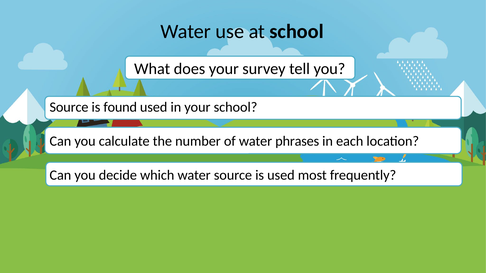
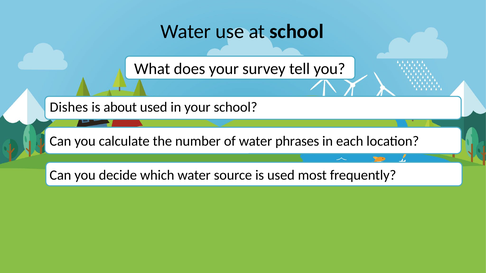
Source at (69, 107): Source -> Dishes
found: found -> about
